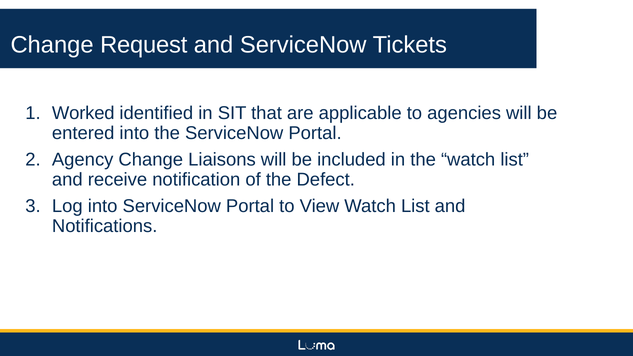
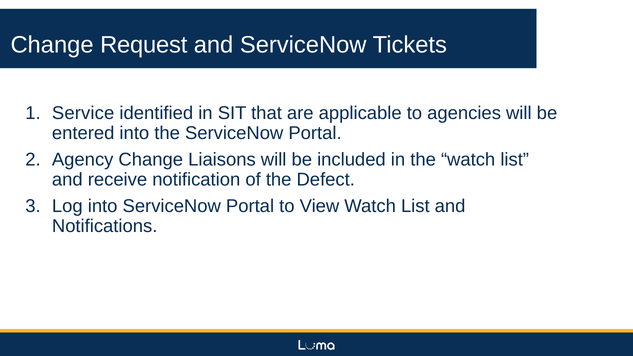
Worked: Worked -> Service
